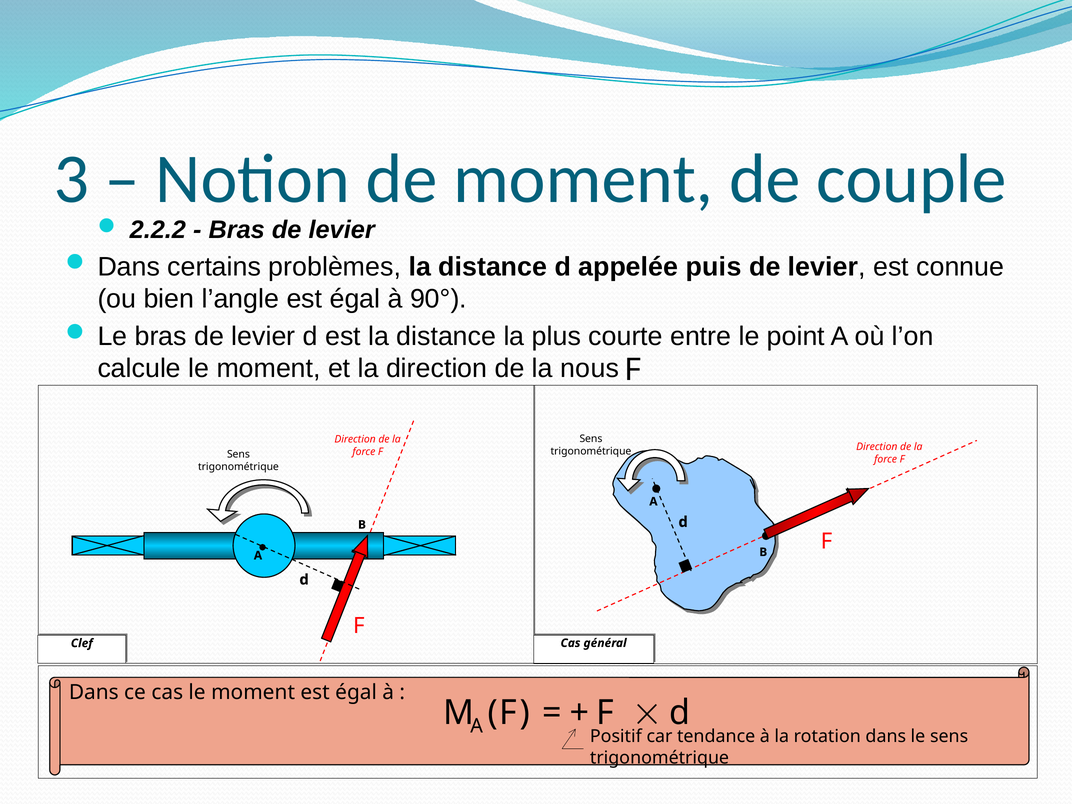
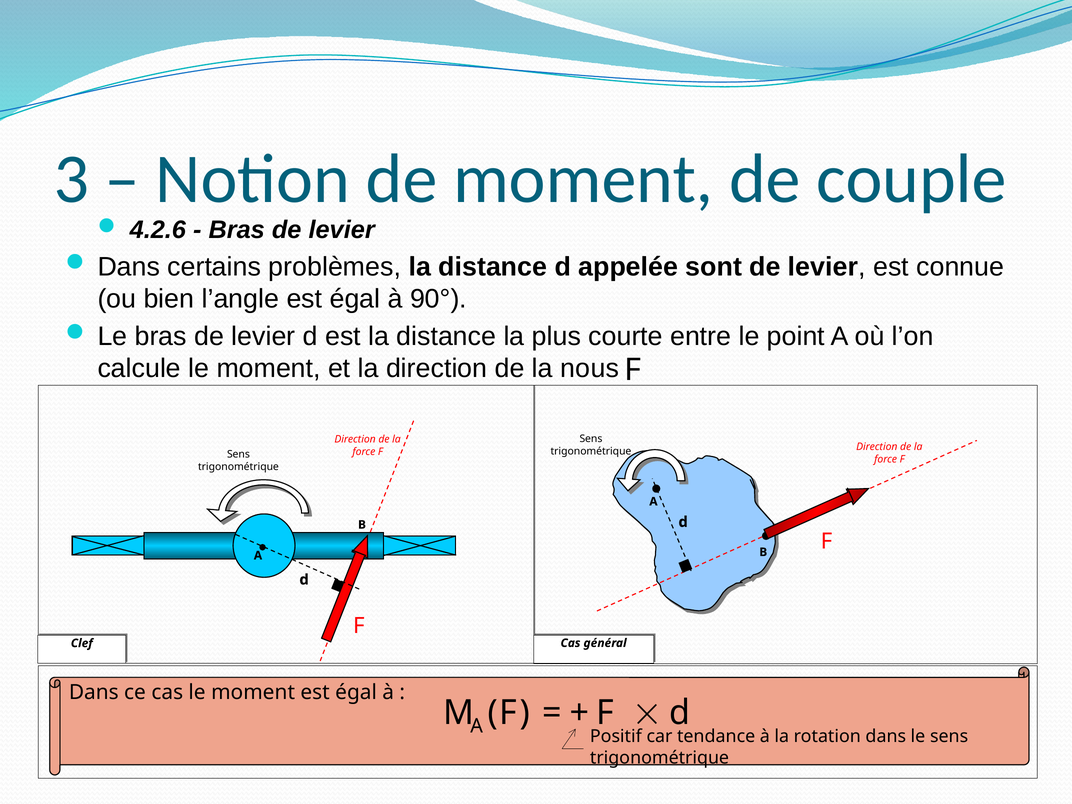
2.2.2: 2.2.2 -> 4.2.6
puis: puis -> sont
